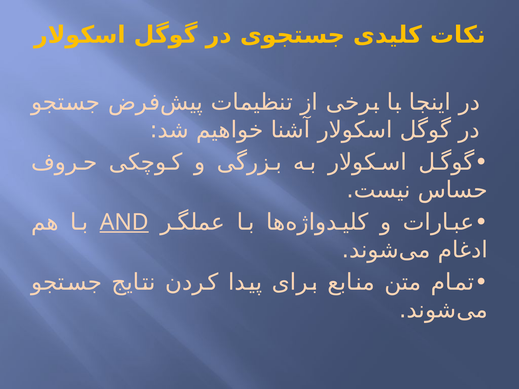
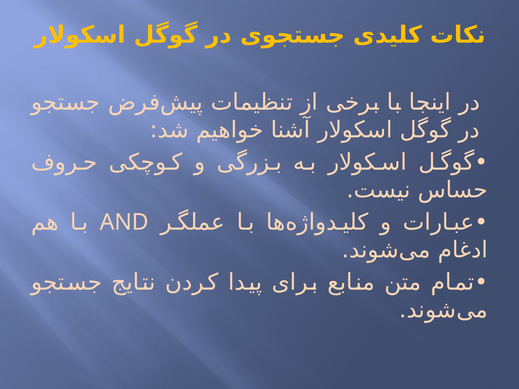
AND underline: present -> none
